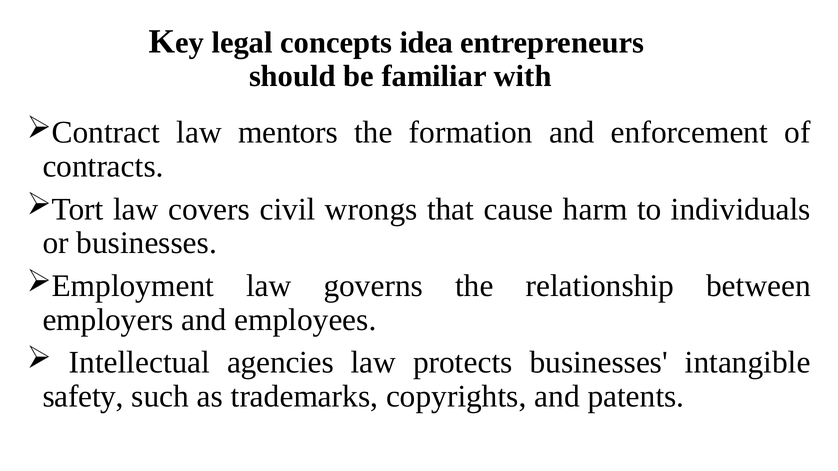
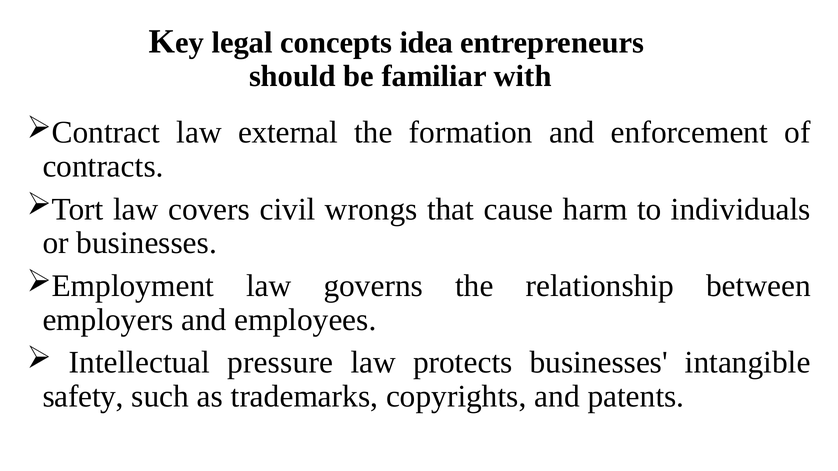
mentors: mentors -> external
agencies: agencies -> pressure
